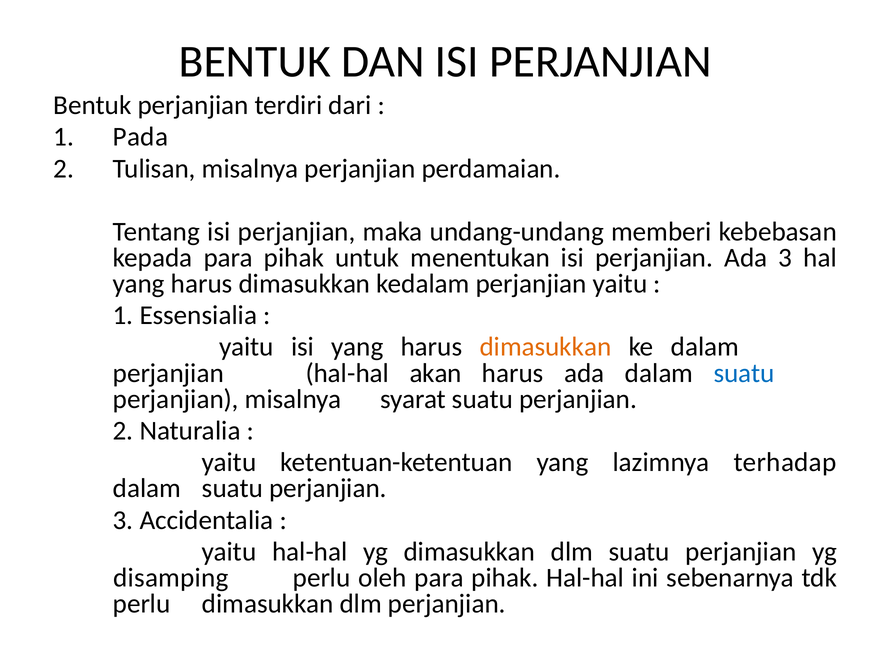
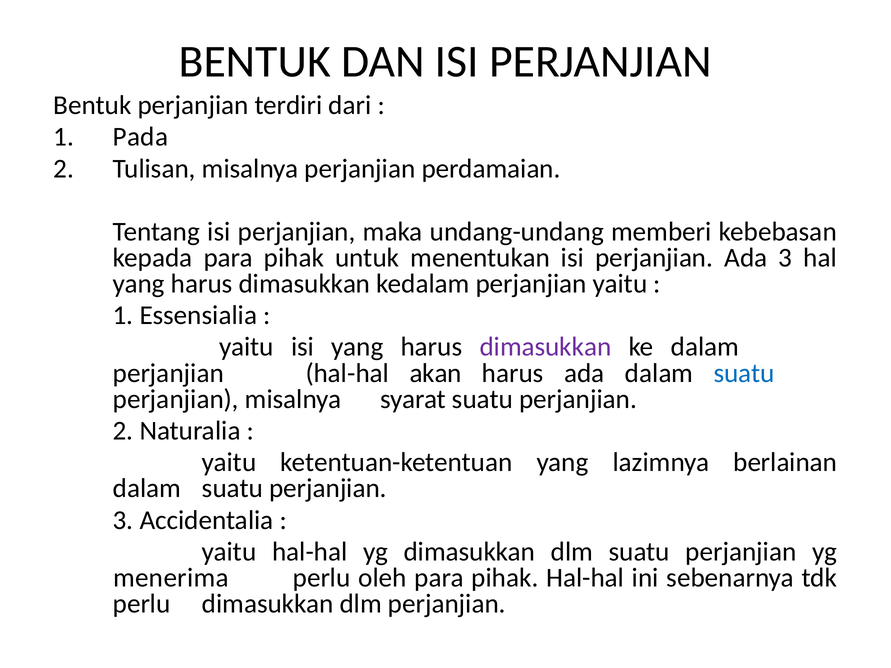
dimasukkan at (545, 347) colour: orange -> purple
terhadap: terhadap -> berlainan
disamping: disamping -> menerima
